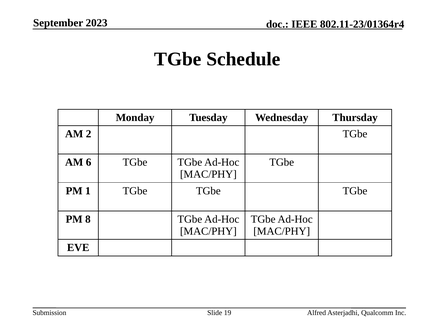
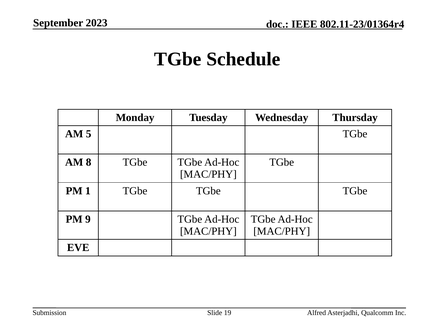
2: 2 -> 5
6: 6 -> 8
8: 8 -> 9
